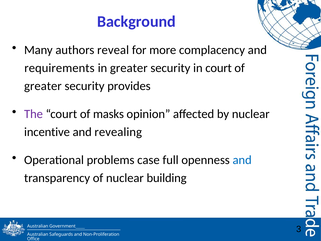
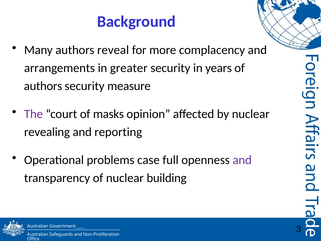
requirements: requirements -> arrangements
in court: court -> years
greater at (43, 86): greater -> authors
provides: provides -> measure
incentive: incentive -> revealing
revealing: revealing -> reporting
and at (242, 160) colour: blue -> purple
